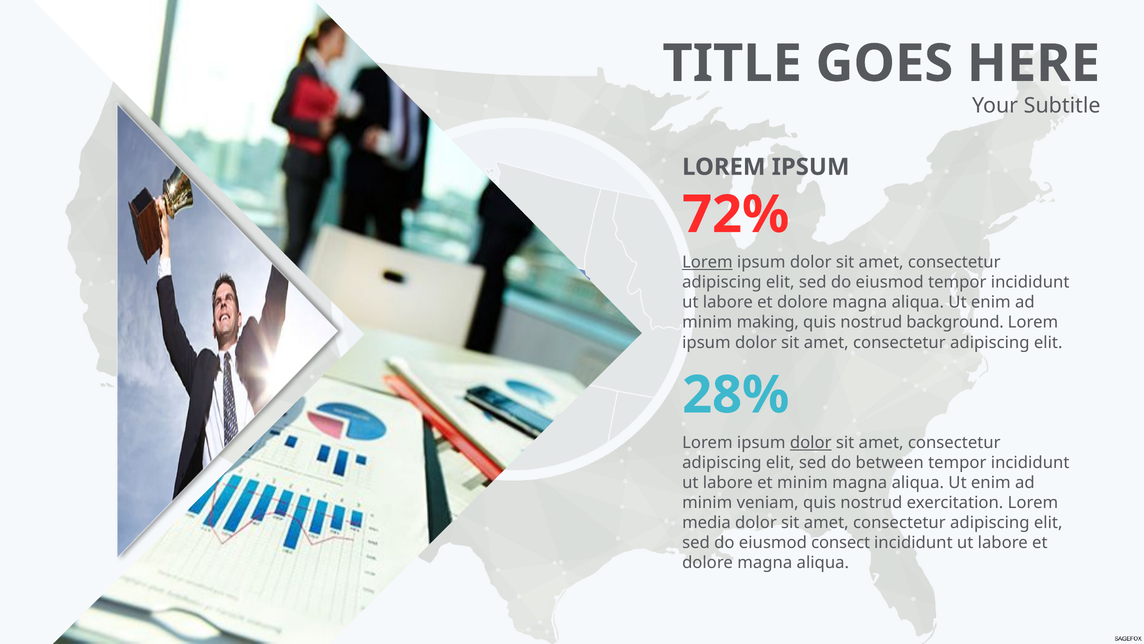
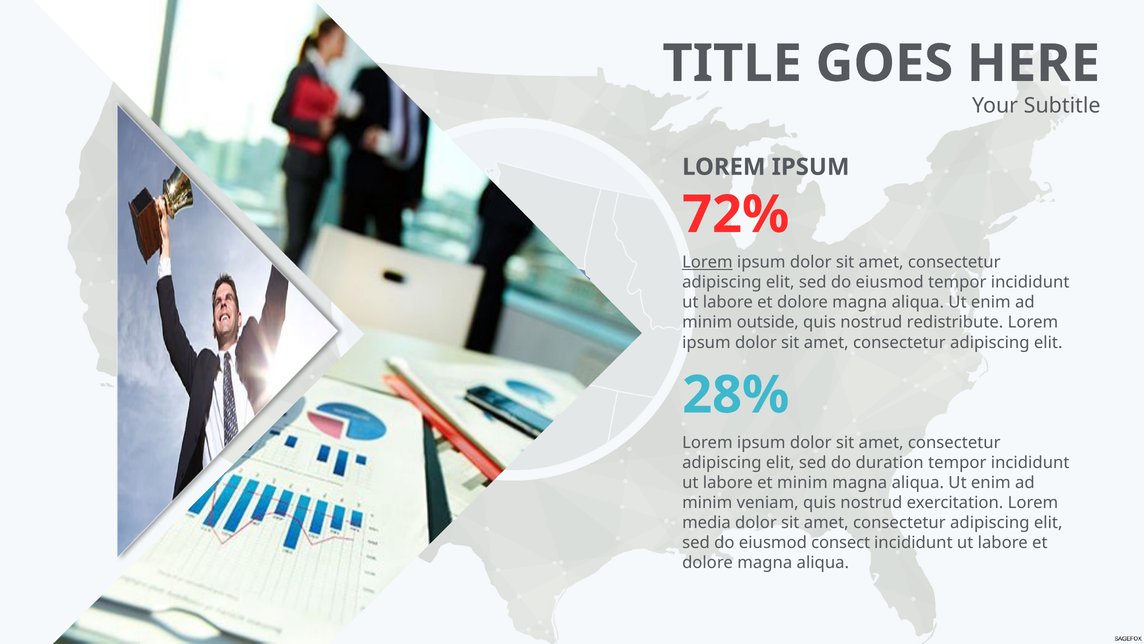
making: making -> outside
background: background -> redistribute
dolor at (811, 442) underline: present -> none
between: between -> duration
